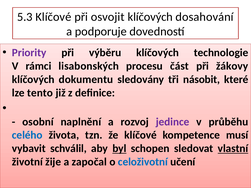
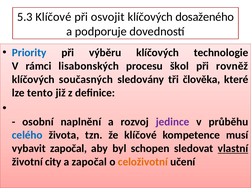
dosahování: dosahování -> dosaženého
Priority colour: purple -> blue
část: část -> škol
žákovy: žákovy -> rovněž
dokumentu: dokumentu -> současných
násobit: násobit -> člověka
vybavit schválil: schválil -> započal
byl underline: present -> none
žije: žije -> city
celoživotní colour: blue -> orange
